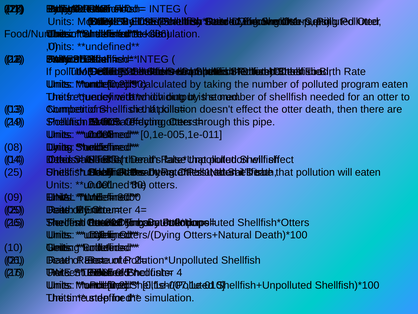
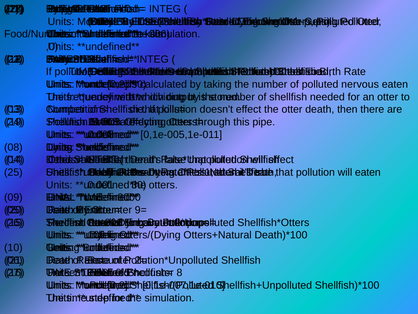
program: program -> nervous
4=: 4= -> 9=
4: 4 -> 8
